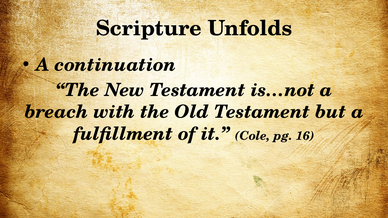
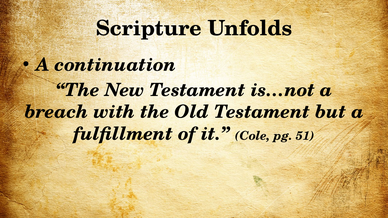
16: 16 -> 51
